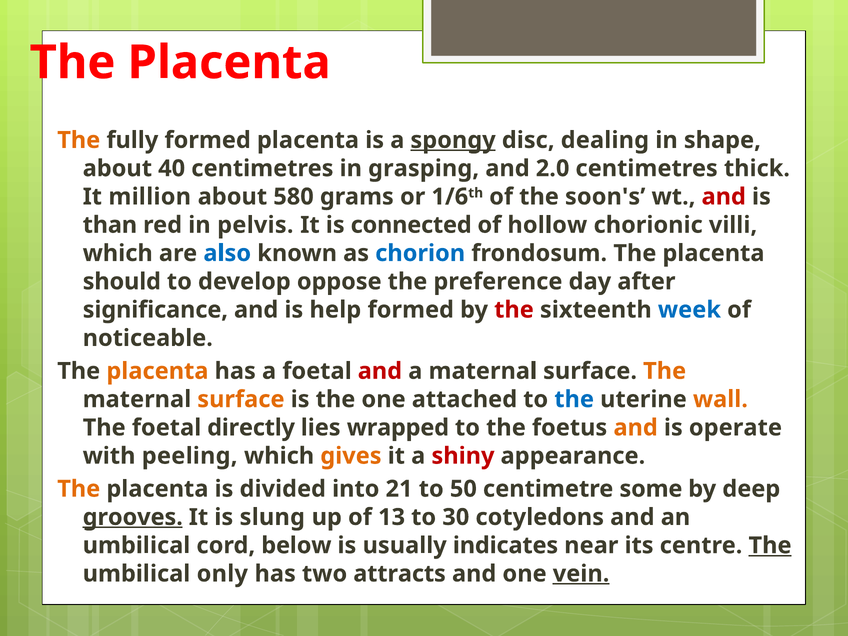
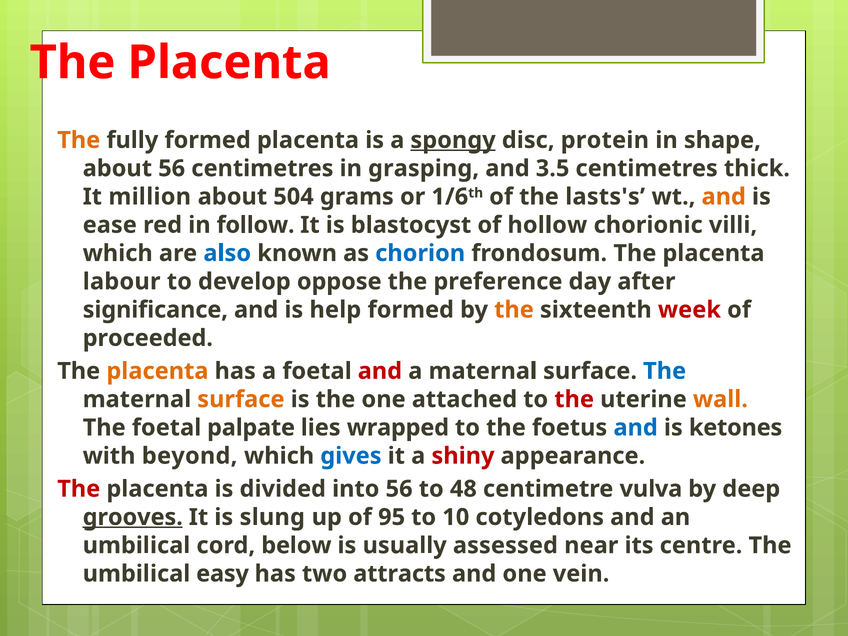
dealing: dealing -> protein
about 40: 40 -> 56
2.0: 2.0 -> 3.5
580: 580 -> 504
soon's: soon's -> lasts's
and at (724, 197) colour: red -> orange
than: than -> ease
pelvis: pelvis -> follow
connected: connected -> blastocyst
should: should -> labour
the at (514, 310) colour: red -> orange
week colour: blue -> red
noticeable: noticeable -> proceeded
The at (665, 371) colour: orange -> blue
the at (574, 399) colour: blue -> red
directly: directly -> palpate
and at (636, 428) colour: orange -> blue
operate: operate -> ketones
peeling: peeling -> beyond
gives colour: orange -> blue
The at (79, 489) colour: orange -> red
into 21: 21 -> 56
50: 50 -> 48
some: some -> vulva
13: 13 -> 95
30: 30 -> 10
indicates: indicates -> assessed
The at (770, 545) underline: present -> none
only: only -> easy
vein underline: present -> none
